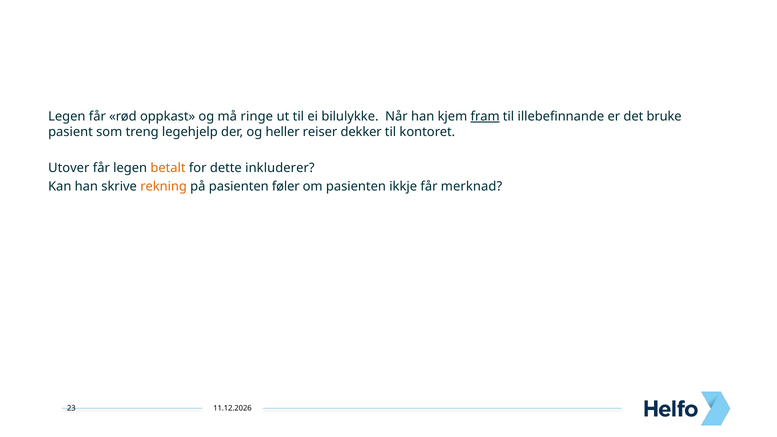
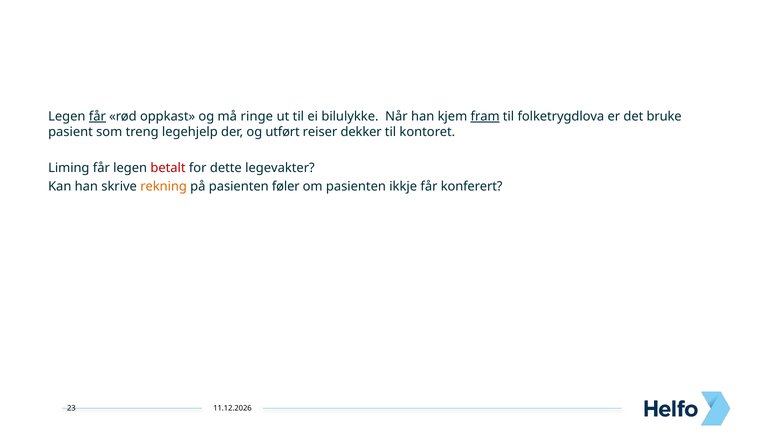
får at (97, 116) underline: none -> present
illebefinnande: illebefinnande -> folketrygdlova
heller: heller -> utført
Utover: Utover -> Liming
betalt colour: orange -> red
inkluderer: inkluderer -> legevakter
merknad: merknad -> konferert
